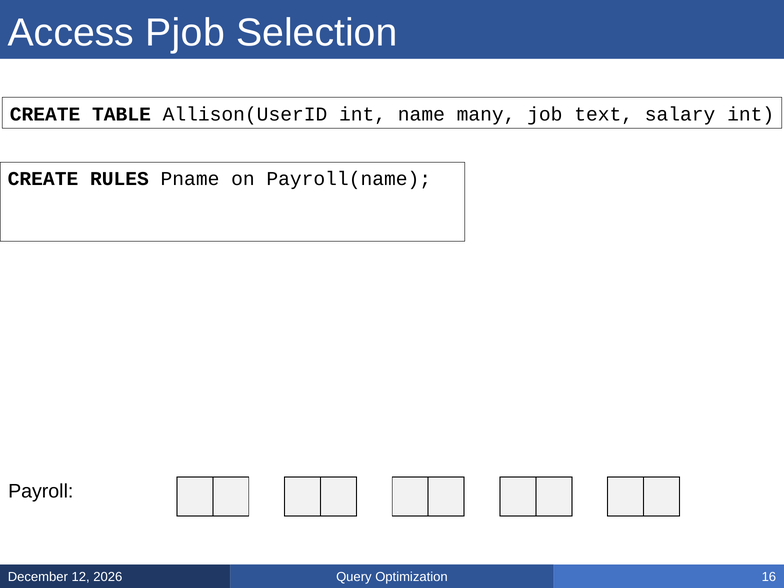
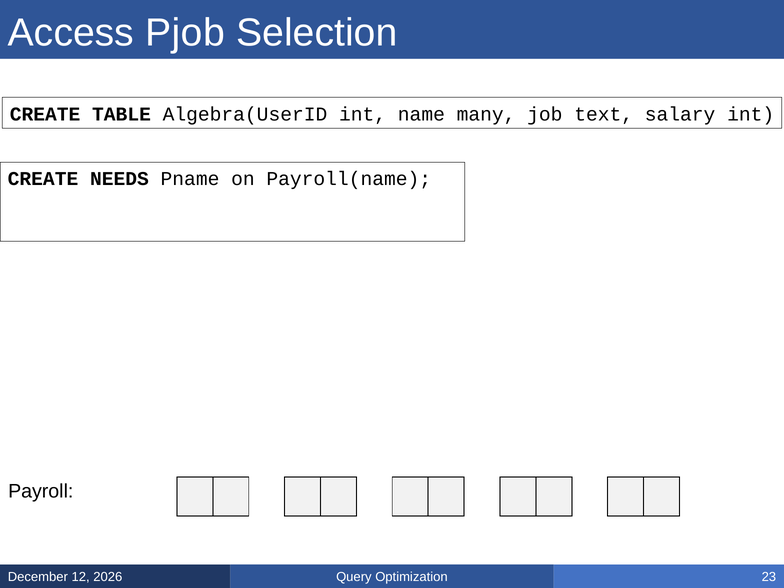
Allison(UserID: Allison(UserID -> Algebra(UserID
RULES: RULES -> NEEDS
16: 16 -> 23
